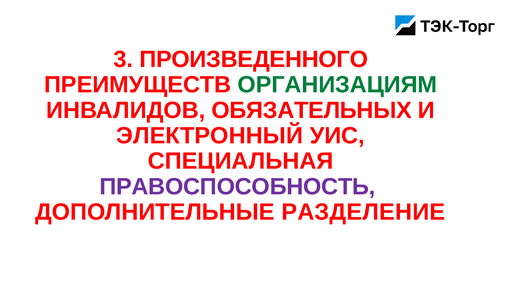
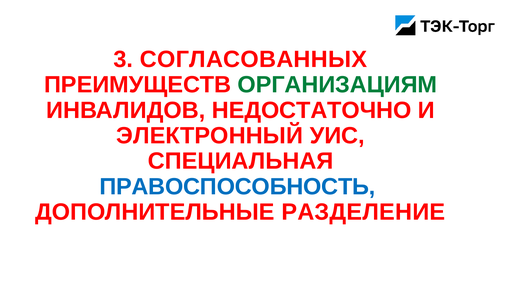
ПРОИЗВЕДЕННОГО: ПРОИЗВЕДЕННОГО -> СОГЛАСОВАННЫХ
ОБЯЗАТЕЛЬНЫХ: ОБЯЗАТЕЛЬНЫХ -> НЕДОСТАТОЧНО
ПРАВОСПОСОБНОСТЬ colour: purple -> blue
